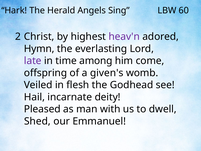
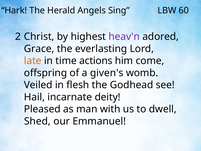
Hymn: Hymn -> Grace
late colour: purple -> orange
among: among -> actions
